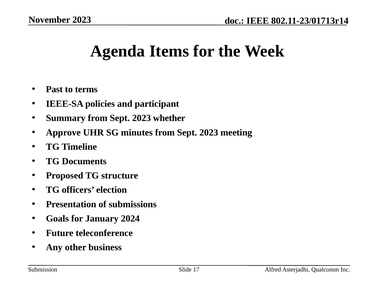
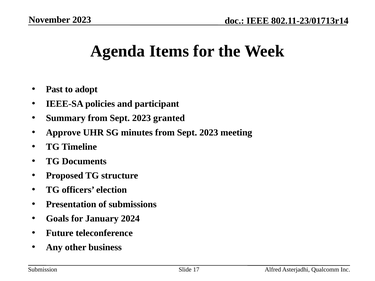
terms: terms -> adopt
whether: whether -> granted
